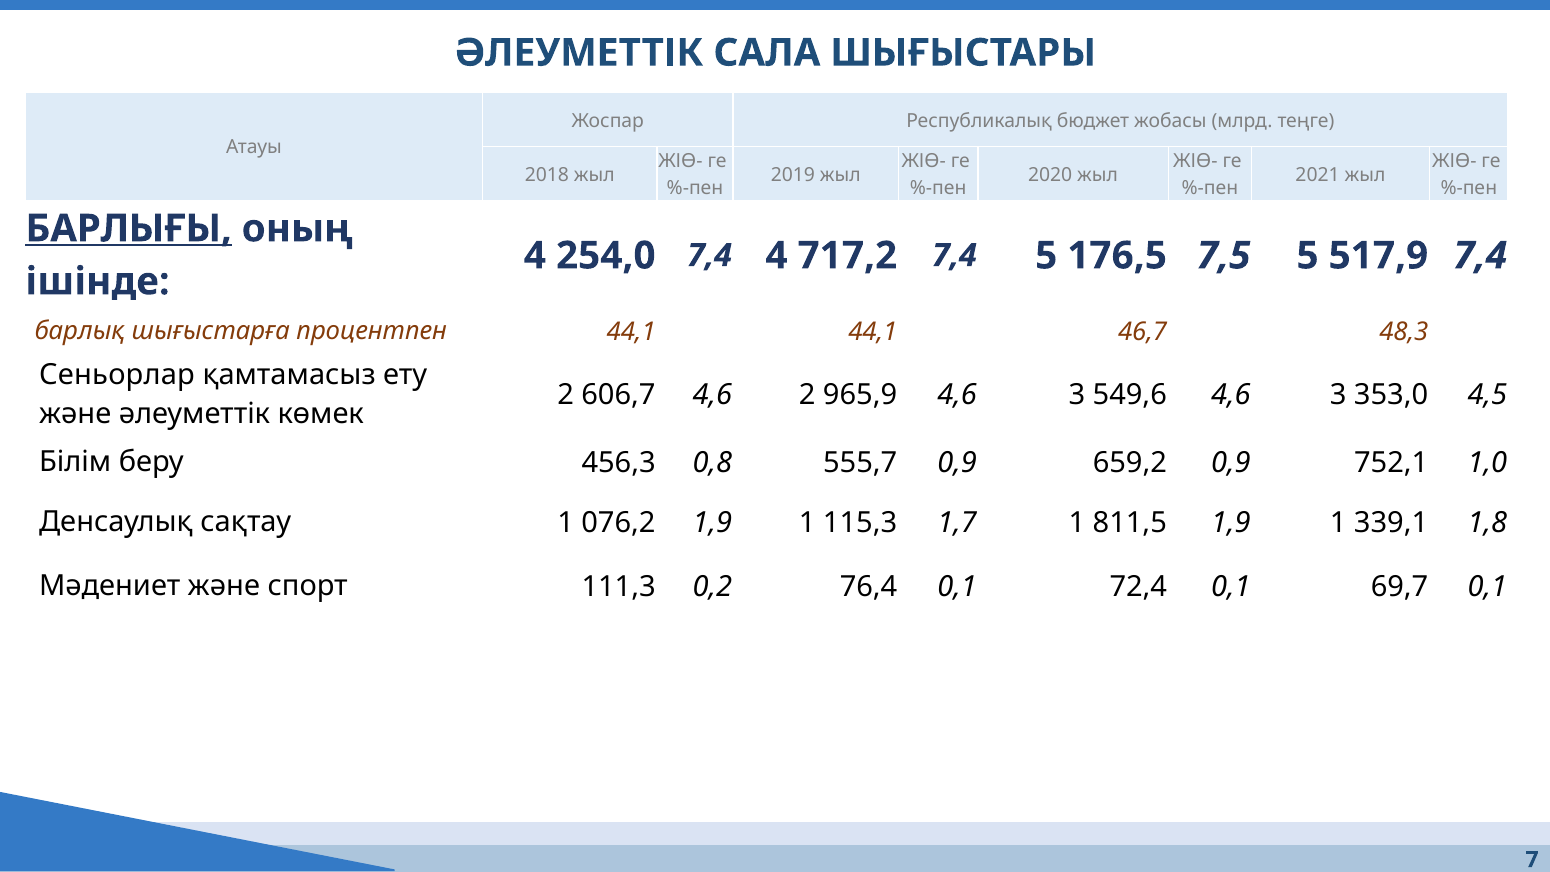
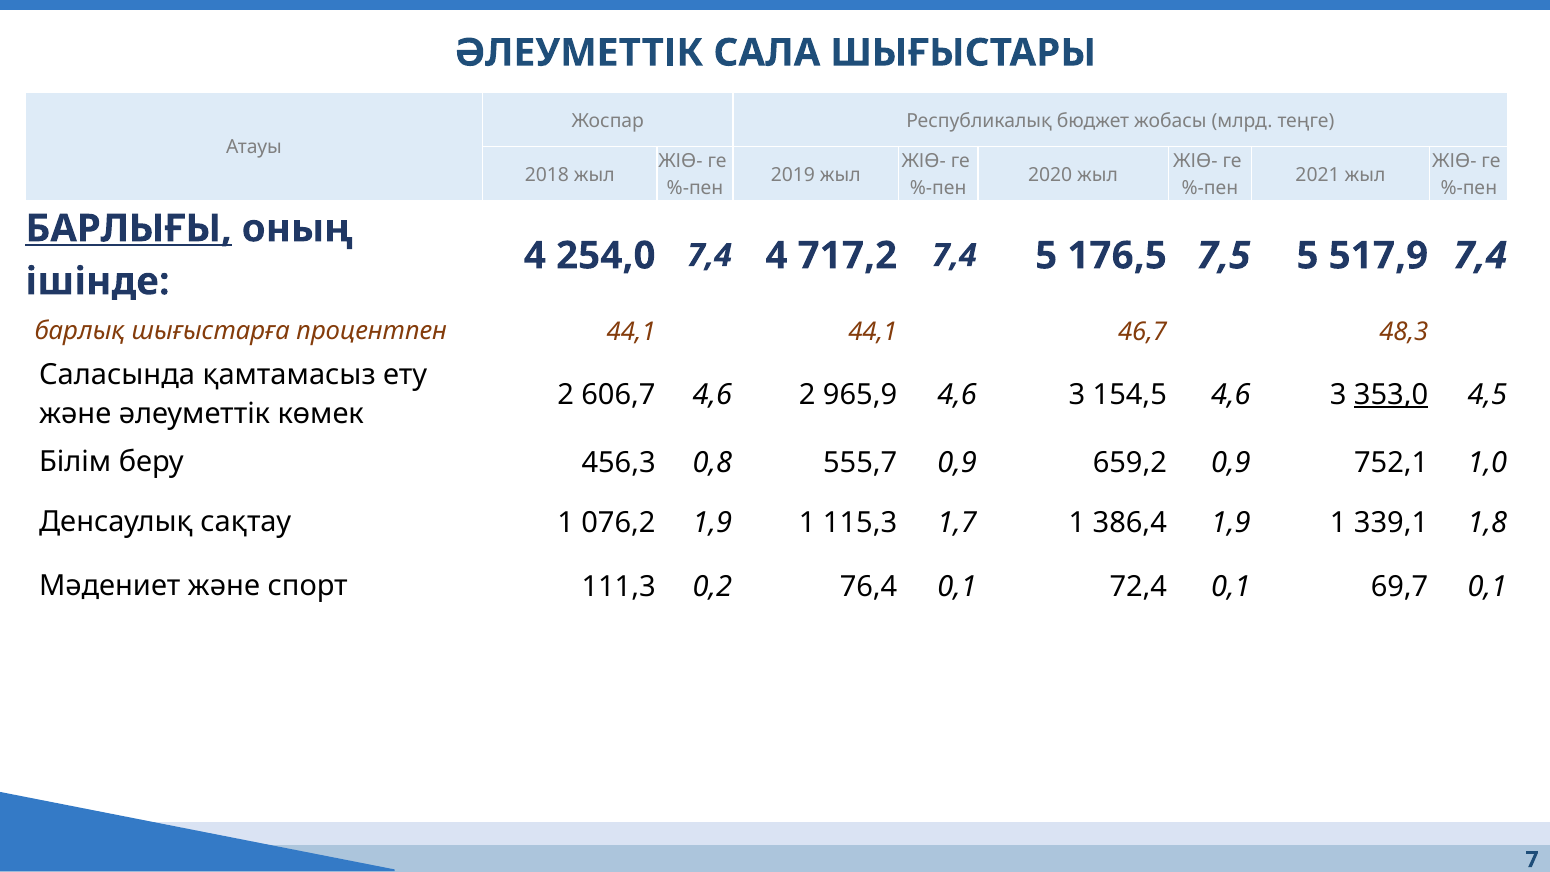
Сеньорлар: Сеньорлар -> Саласында
549,6: 549,6 -> 154,5
353,0 underline: none -> present
811,5: 811,5 -> 386,4
